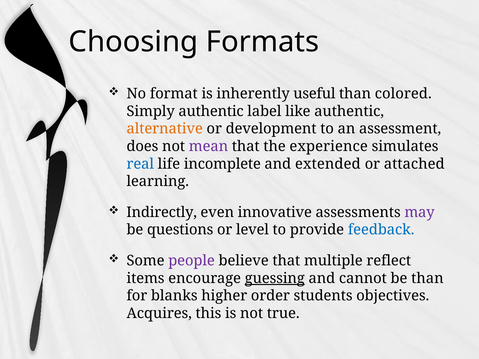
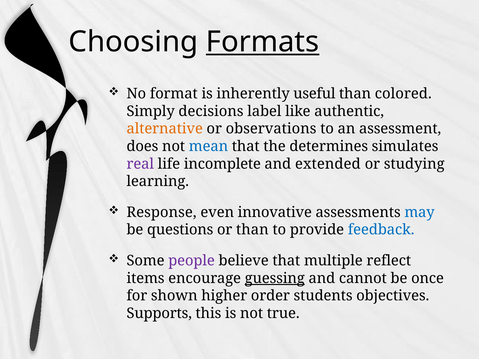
Formats underline: none -> present
Simply authentic: authentic -> decisions
development: development -> observations
mean colour: purple -> blue
experience: experience -> determines
real colour: blue -> purple
attached: attached -> studying
Indirectly: Indirectly -> Response
may colour: purple -> blue
or level: level -> than
be than: than -> once
blanks: blanks -> shown
Acquires: Acquires -> Supports
